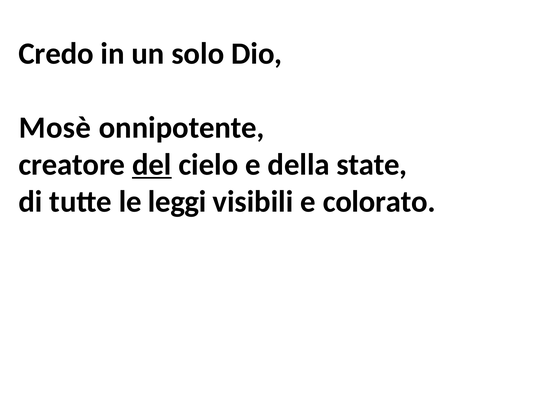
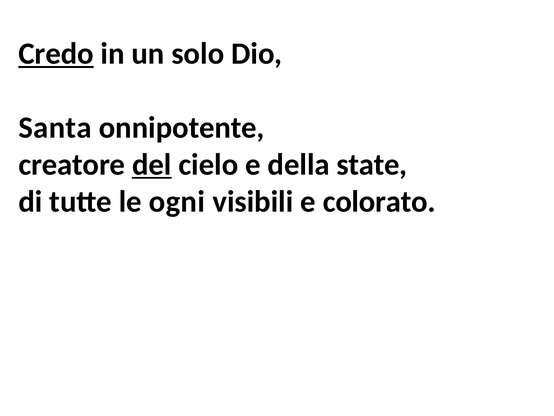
Credo underline: none -> present
Mosè: Mosè -> Santa
leggi: leggi -> ogni
